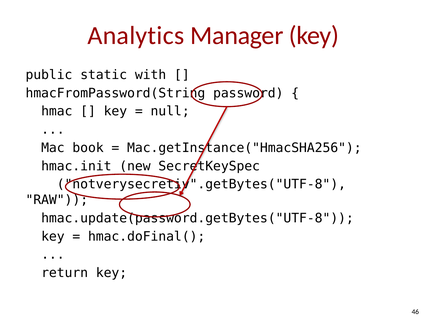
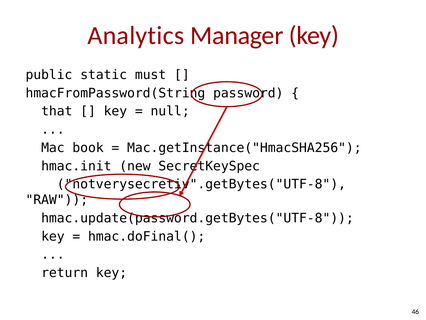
with: with -> must
hmac: hmac -> that
